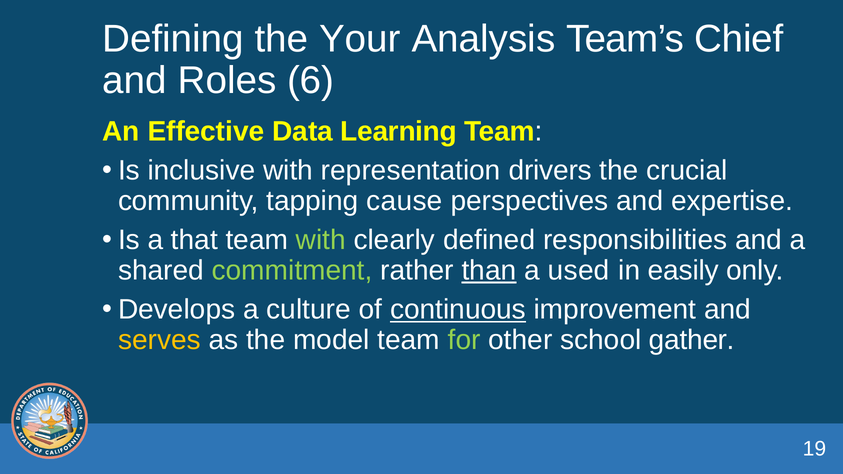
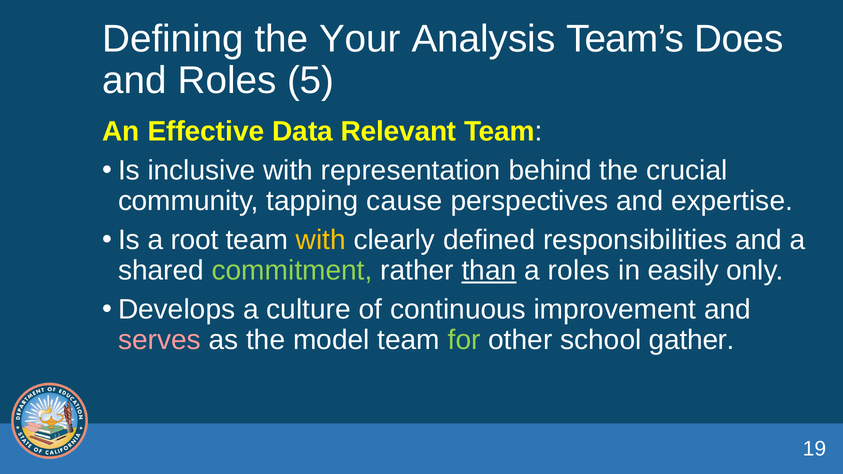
Chief: Chief -> Does
6: 6 -> 5
Learning: Learning -> Relevant
drivers: drivers -> behind
that: that -> root
with at (321, 240) colour: light green -> yellow
a used: used -> roles
continuous underline: present -> none
serves colour: yellow -> pink
